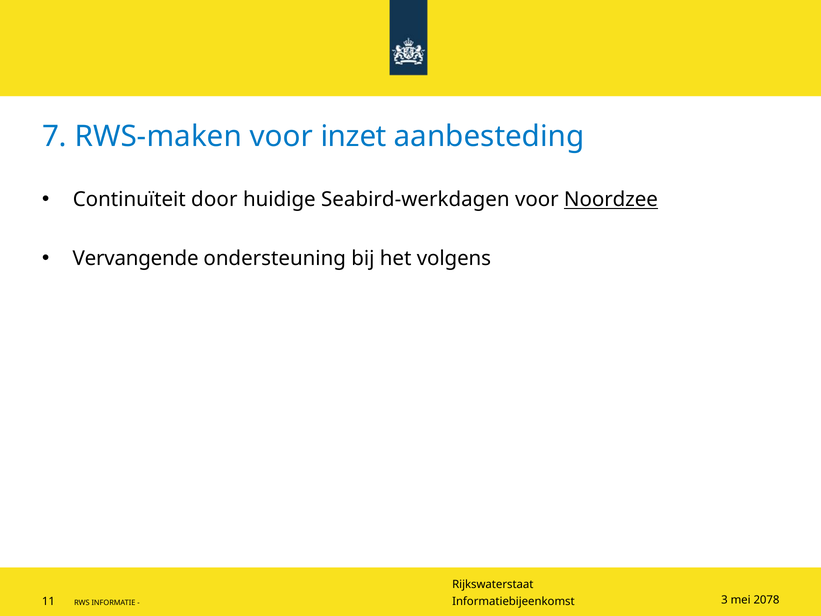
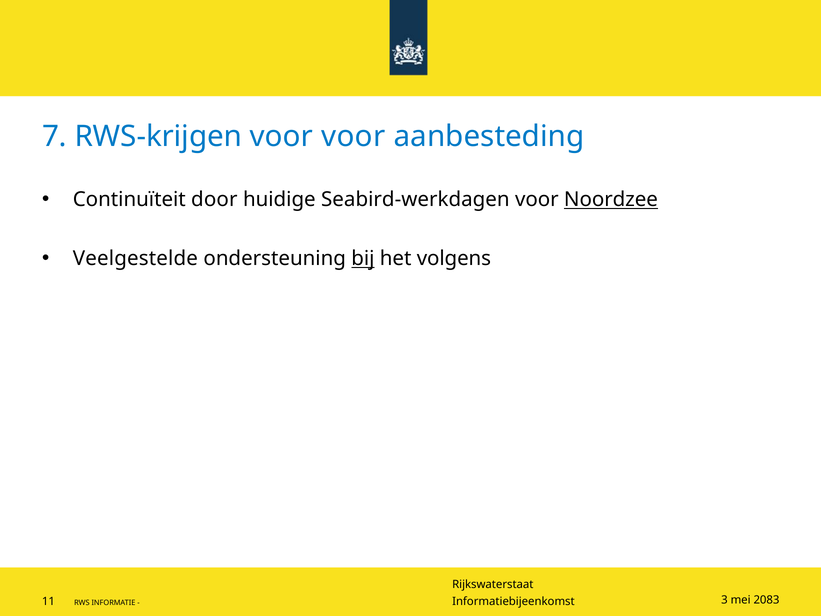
RWS-maken: RWS-maken -> RWS-krijgen
voor inzet: inzet -> voor
Vervangende: Vervangende -> Veelgestelde
bij underline: none -> present
2078: 2078 -> 2083
